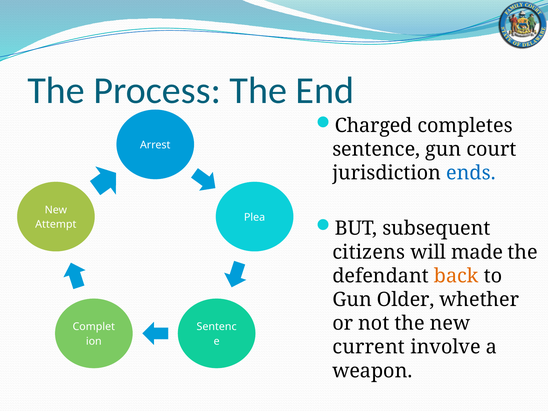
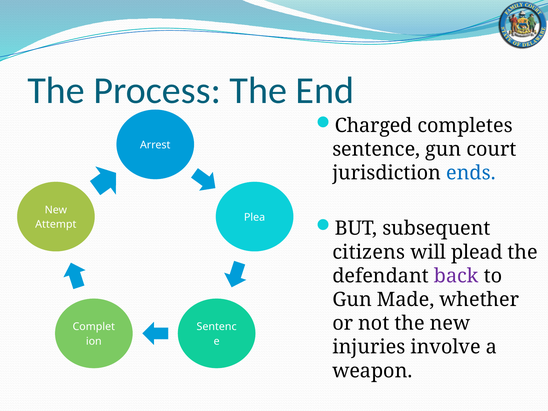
made: made -> plead
back colour: orange -> purple
Older: Older -> Made
current: current -> injuries
